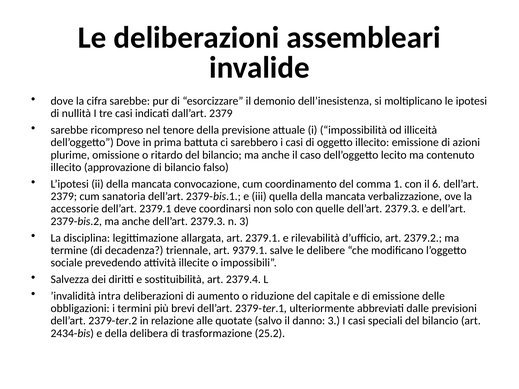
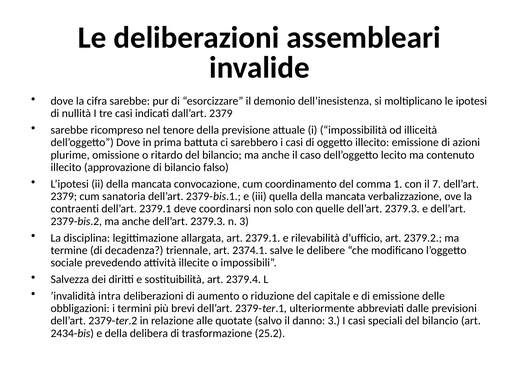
6: 6 -> 7
accessorie: accessorie -> contraenti
9379.1: 9379.1 -> 2374.1
